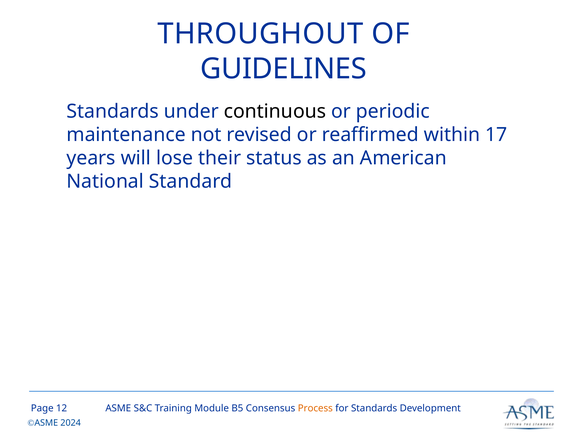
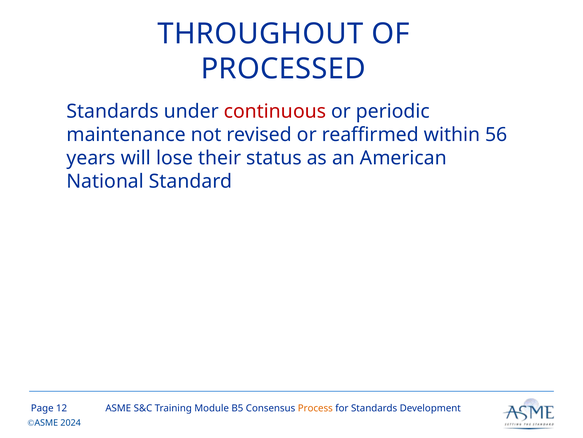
GUIDELINES: GUIDELINES -> PROCESSED
continuous colour: black -> red
17: 17 -> 56
